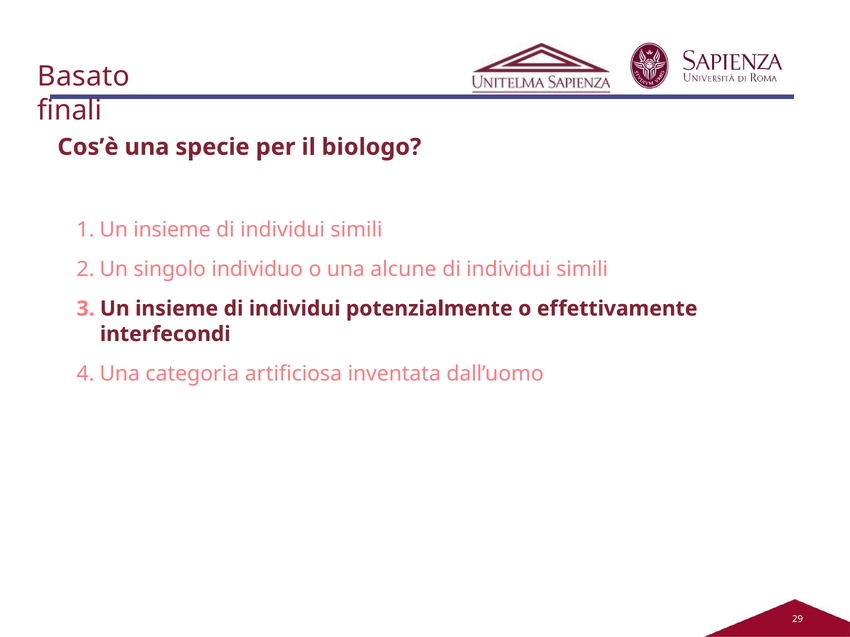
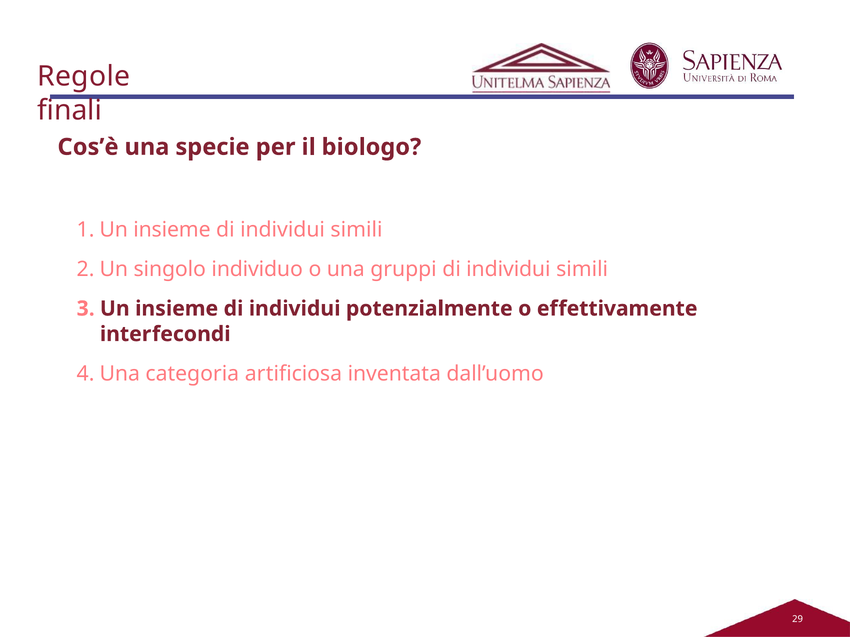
Basato: Basato -> Regole
alcune: alcune -> gruppi
